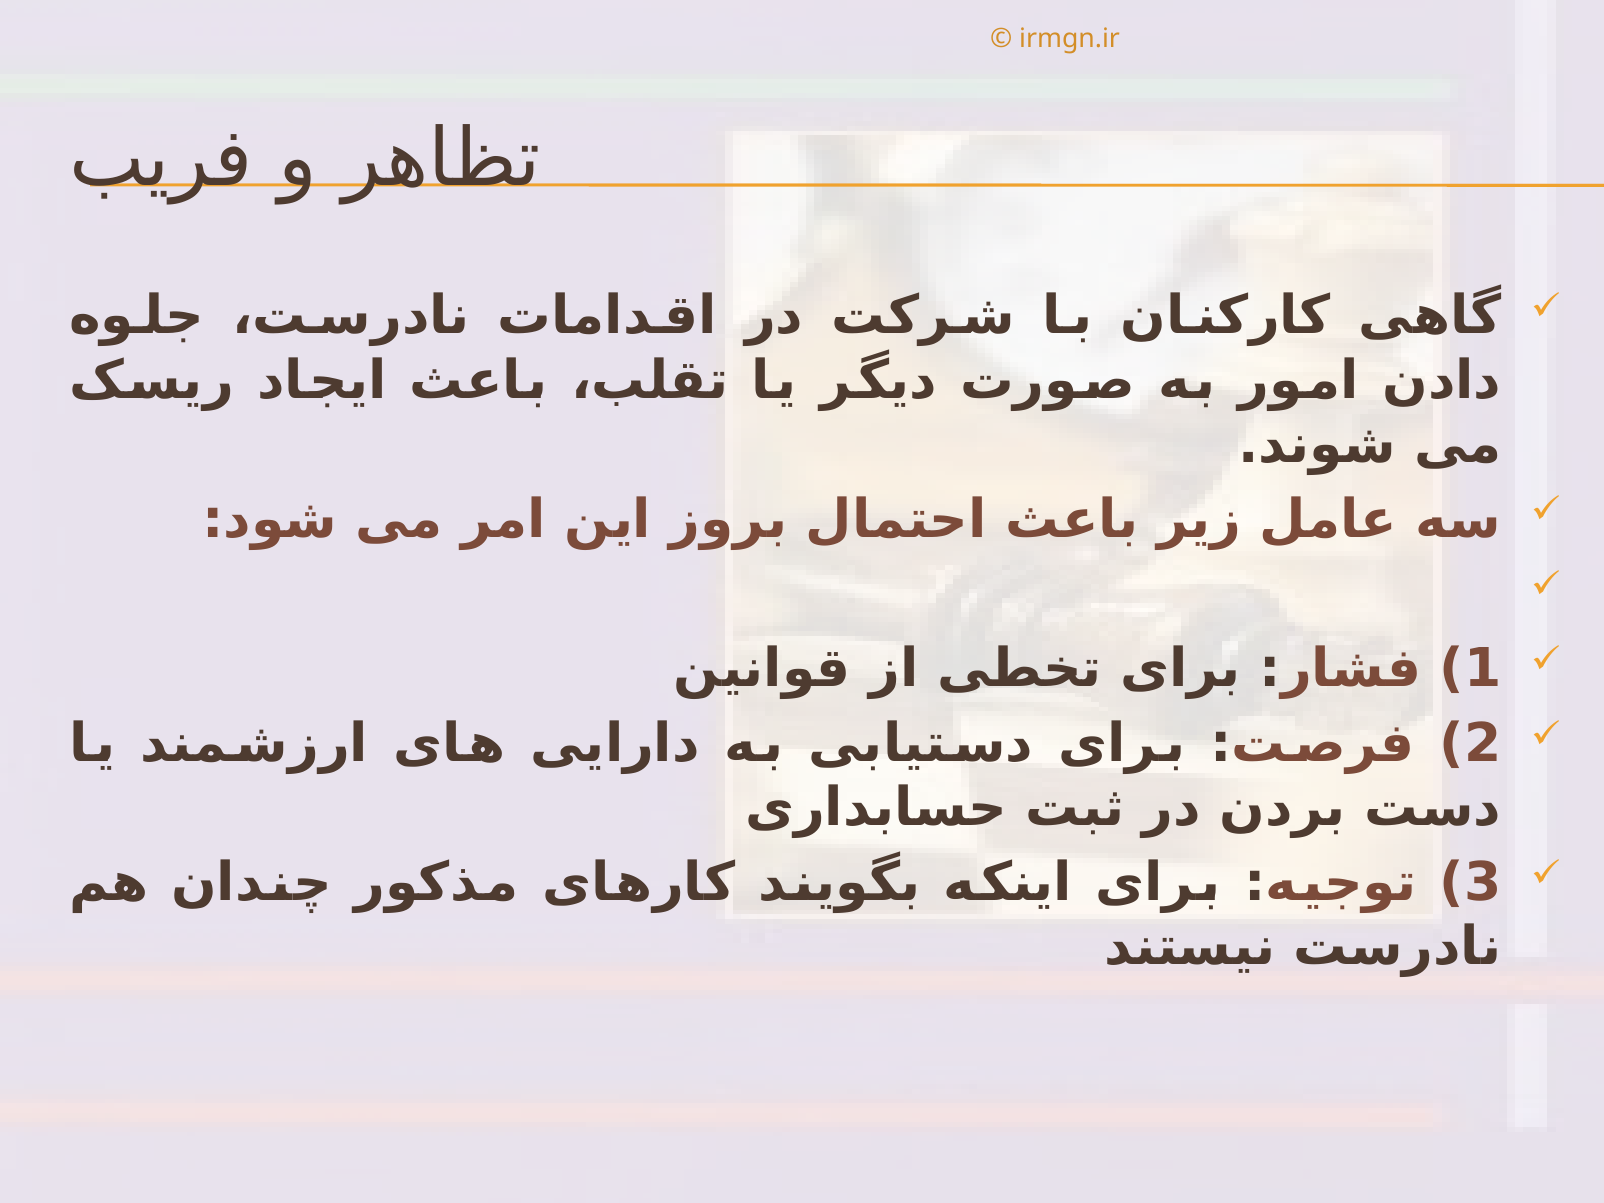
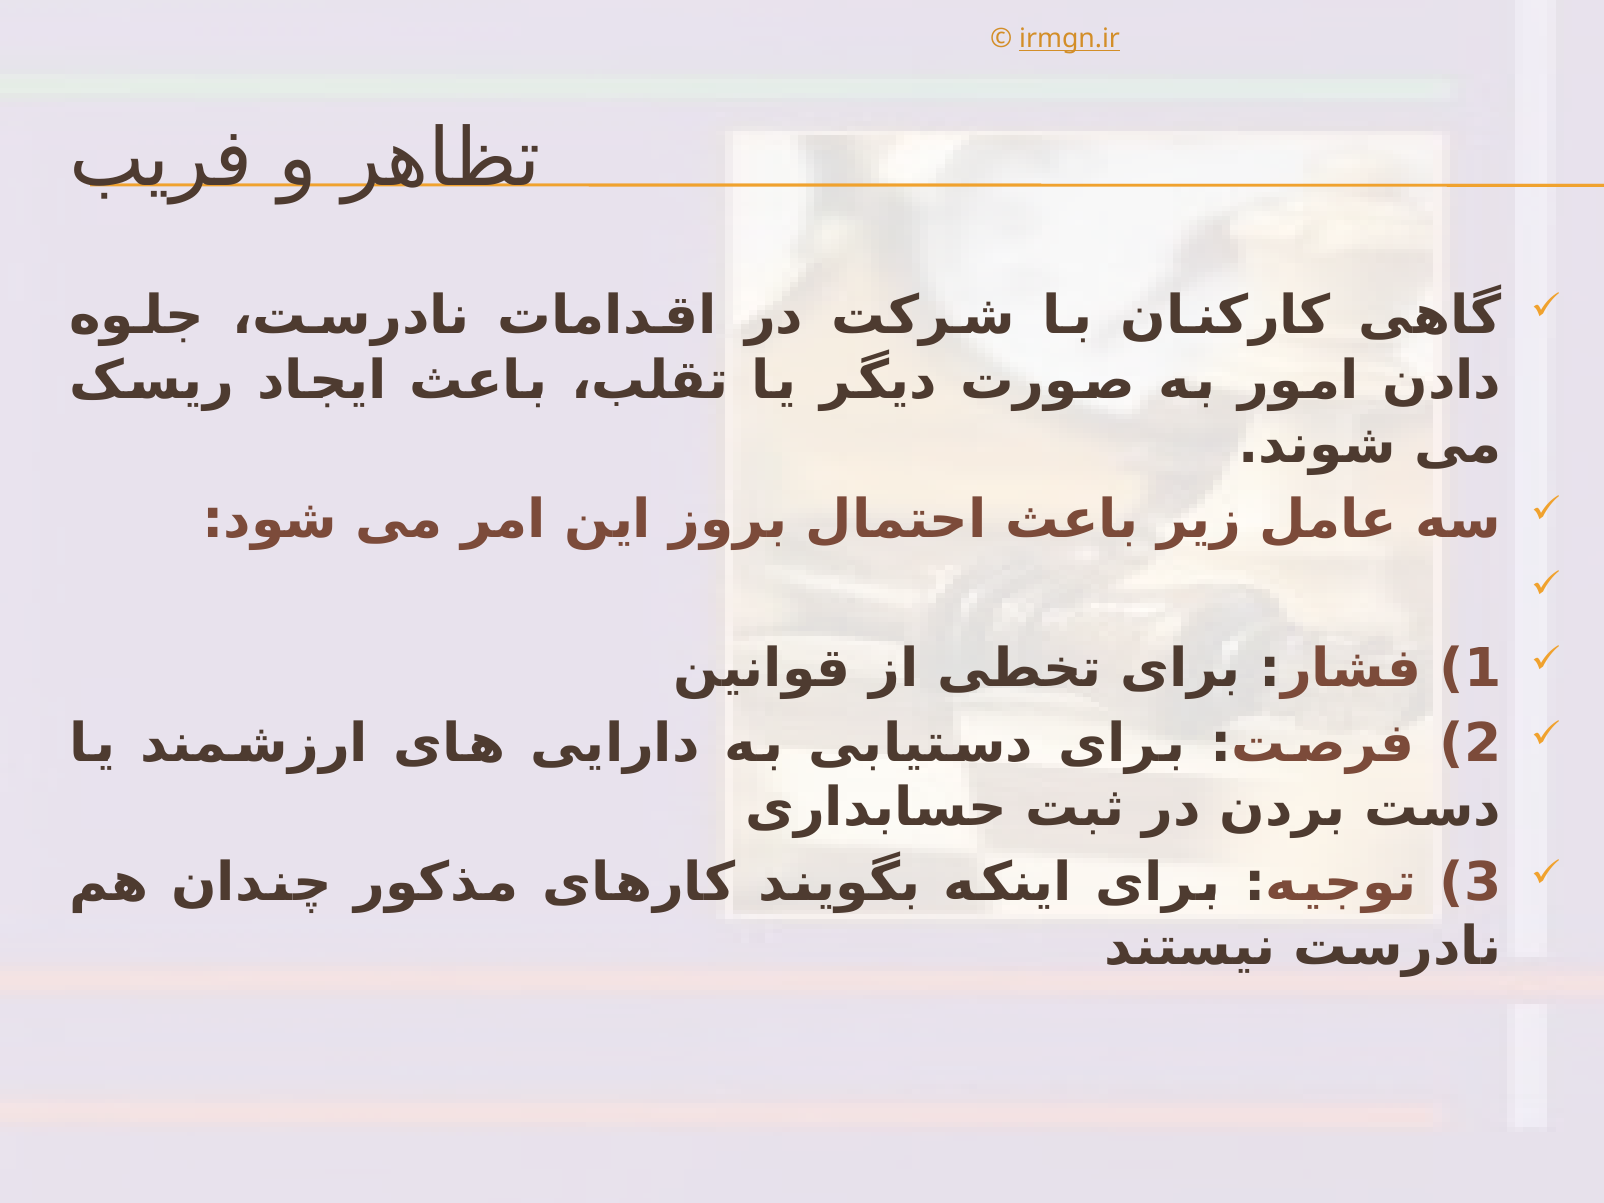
irmgn.ir underline: none -> present
